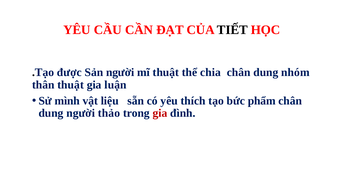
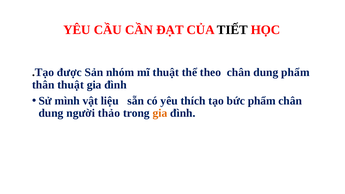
Sản người: người -> nhóm
chia: chia -> theo
dung nhóm: nhóm -> phẩm
luận at (115, 85): luận -> đình
gia at (160, 113) colour: red -> orange
